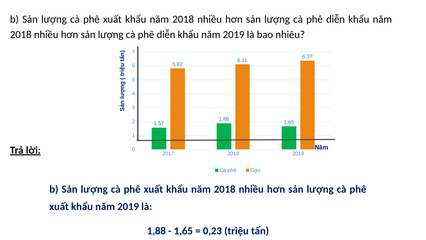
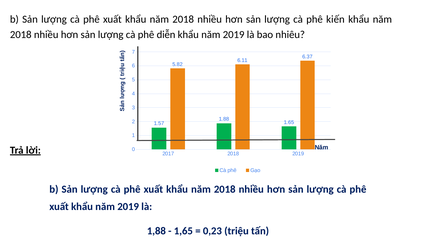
diễn at (336, 19): diễn -> kiến
